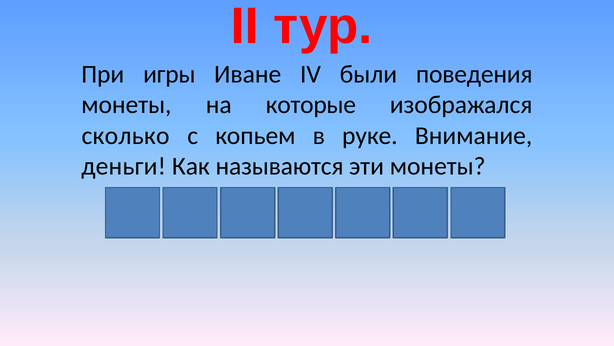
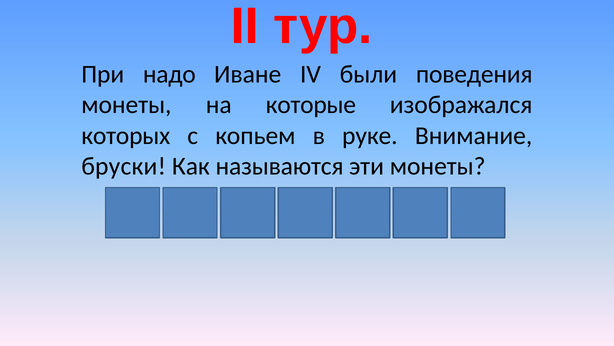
игры: игры -> надо
сколько: сколько -> которых
деньги: деньги -> бруски
